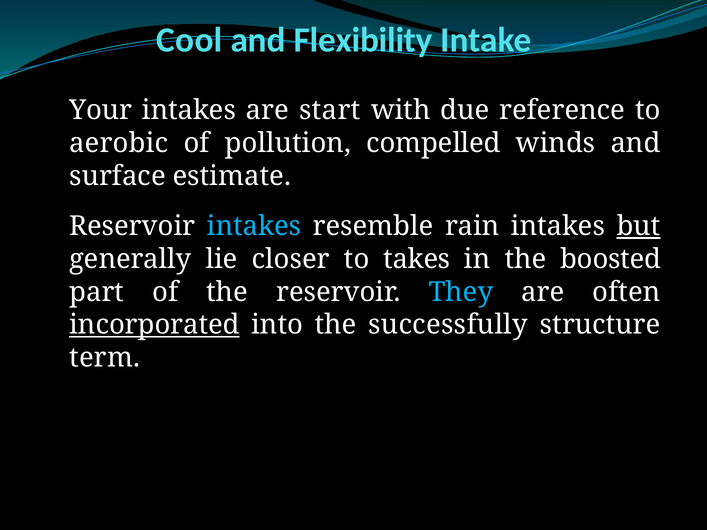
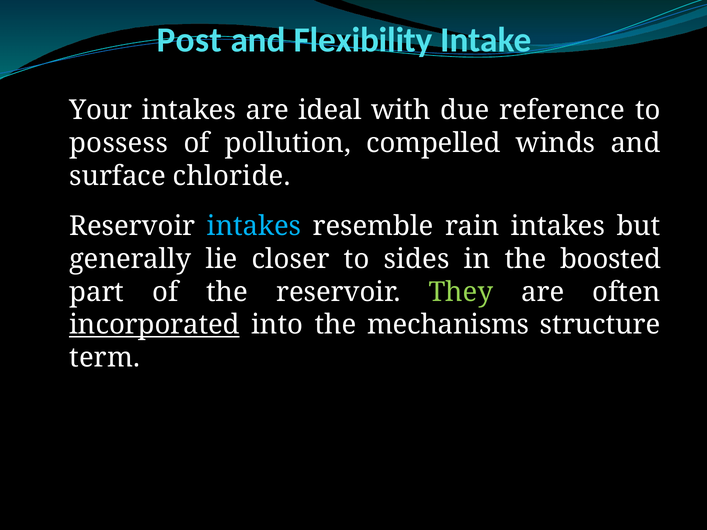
Cool: Cool -> Post
start: start -> ideal
aerobic: aerobic -> possess
estimate: estimate -> chloride
but underline: present -> none
takes: takes -> sides
They colour: light blue -> light green
successfully: successfully -> mechanisms
